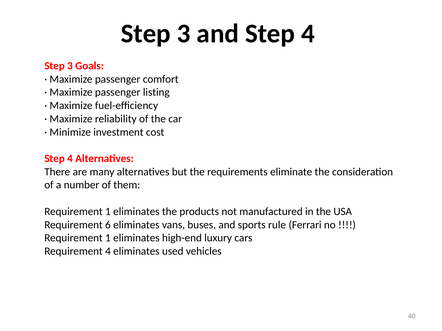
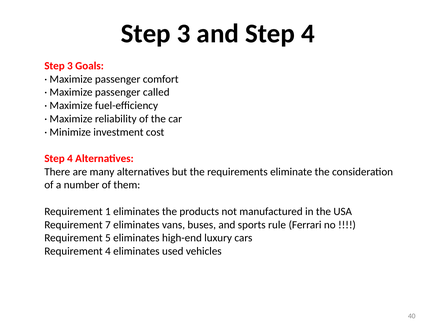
listing: listing -> called
6: 6 -> 7
1 at (108, 238): 1 -> 5
